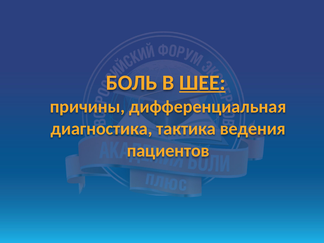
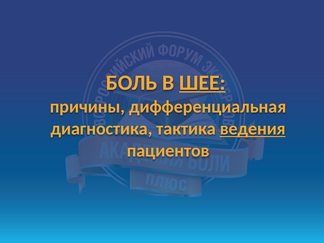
ведения underline: none -> present
